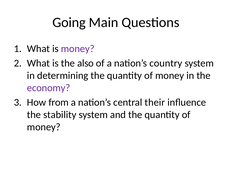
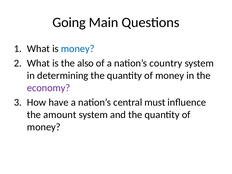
money at (78, 49) colour: purple -> blue
from: from -> have
their: their -> must
stability: stability -> amount
